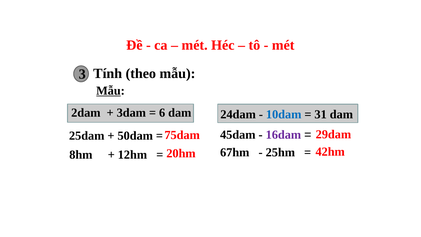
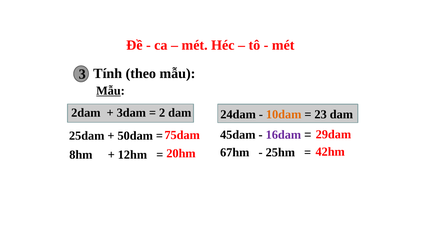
6: 6 -> 2
10dam colour: blue -> orange
31: 31 -> 23
